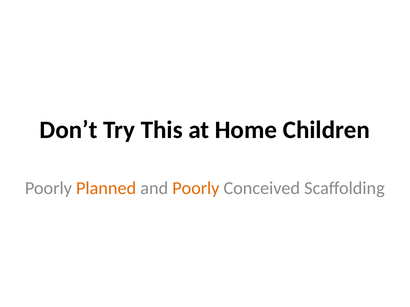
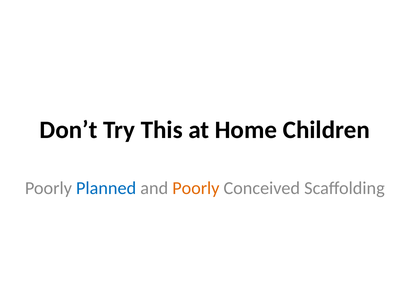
Planned colour: orange -> blue
